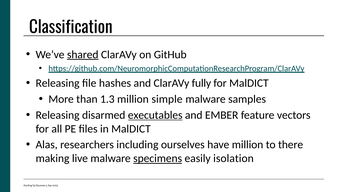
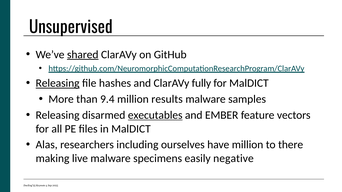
Classification: Classification -> Unsupervised
Releasing at (58, 83) underline: none -> present
1.3: 1.3 -> 9.4
simple: simple -> results
specimens underline: present -> none
isolation: isolation -> negative
